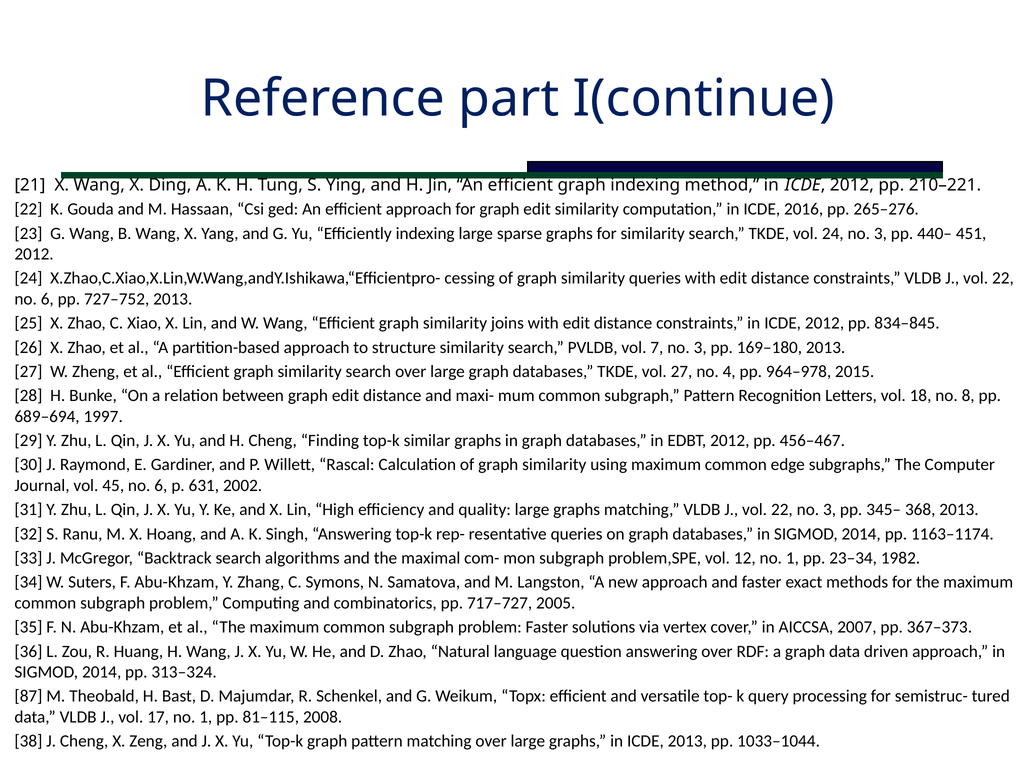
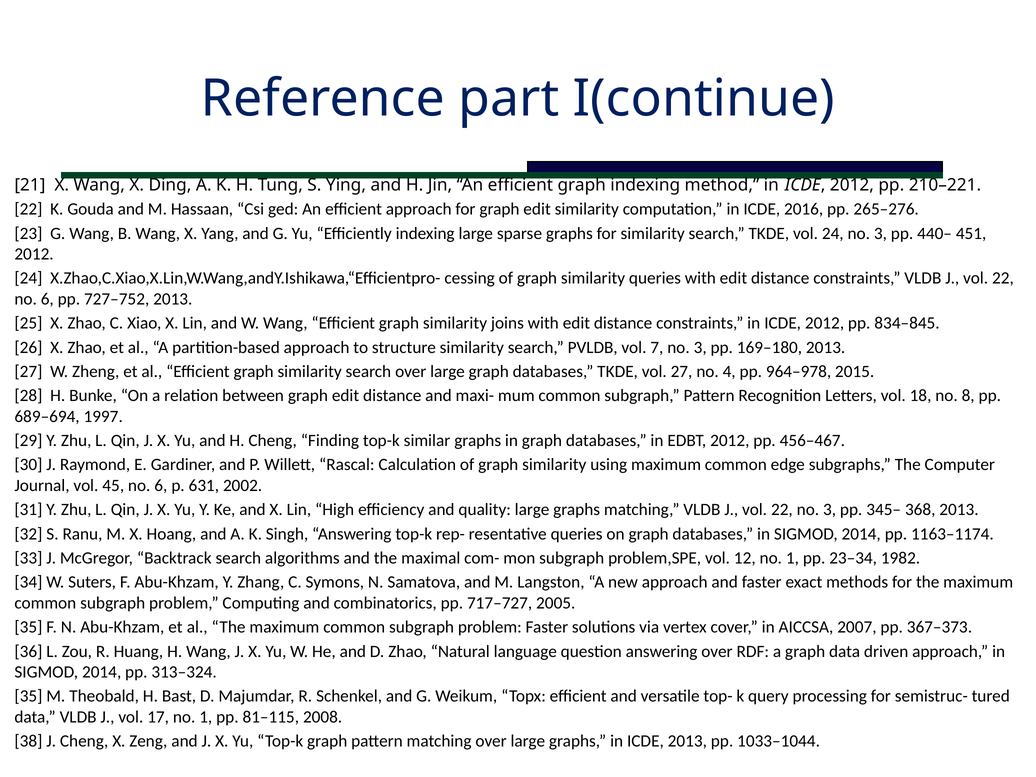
87 at (28, 696): 87 -> 35
